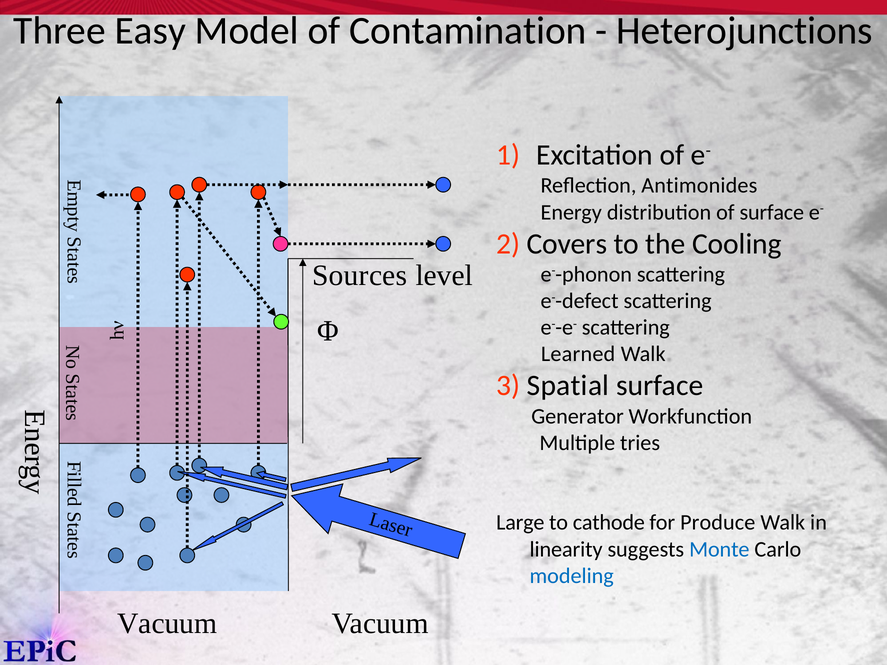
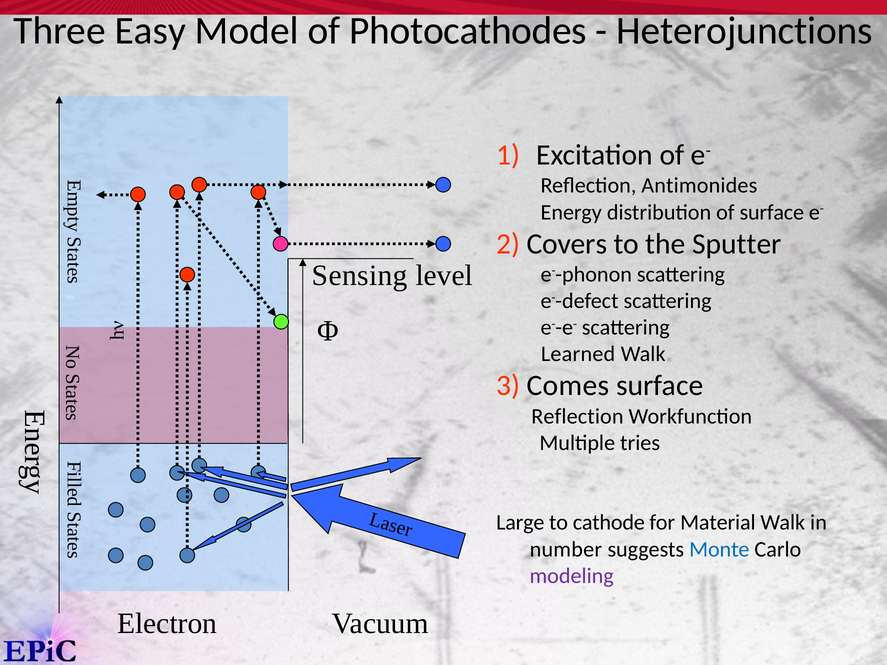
Contamination: Contamination -> Photocathodes
Cooling: Cooling -> Sputter
Sources: Sources -> Sensing
Spatial: Spatial -> Comes
Generator at (578, 416): Generator -> Reflection
Produce: Produce -> Material
linearity: linearity -> number
modeling colour: blue -> purple
Vacuum at (167, 624): Vacuum -> Electron
